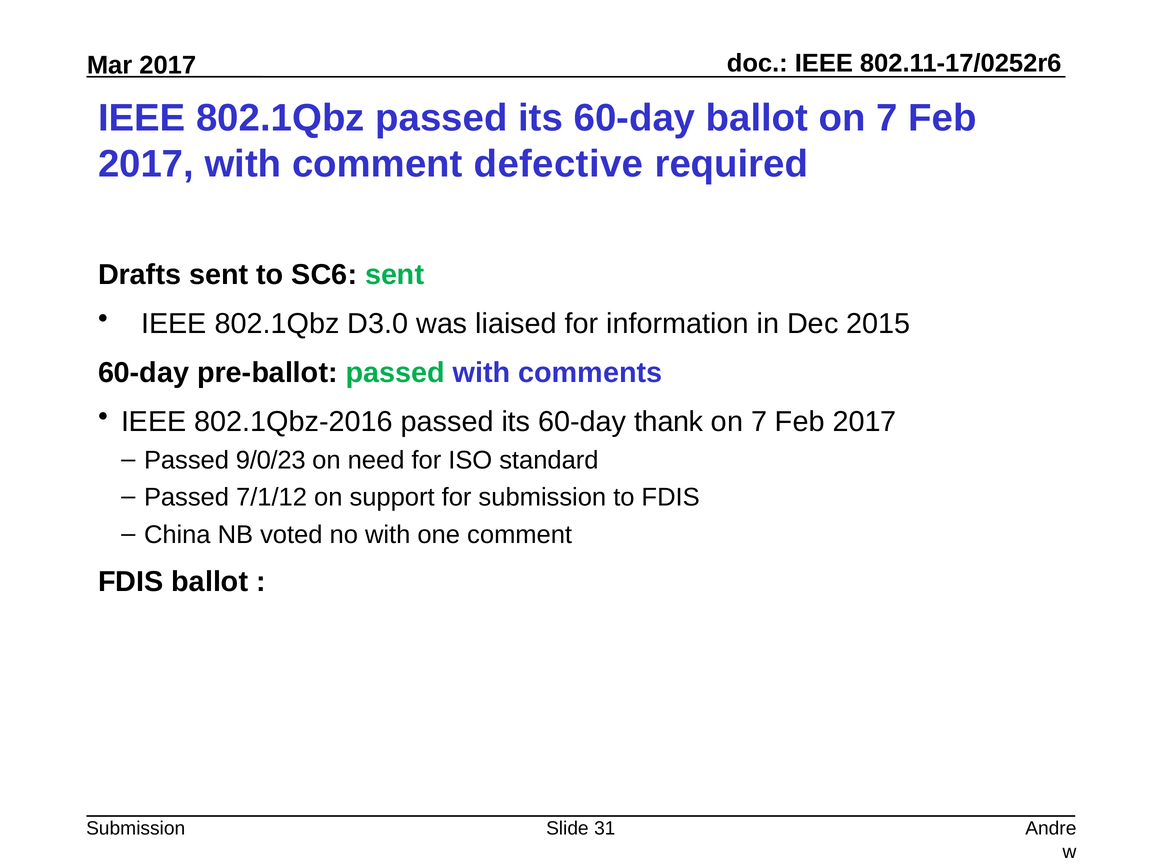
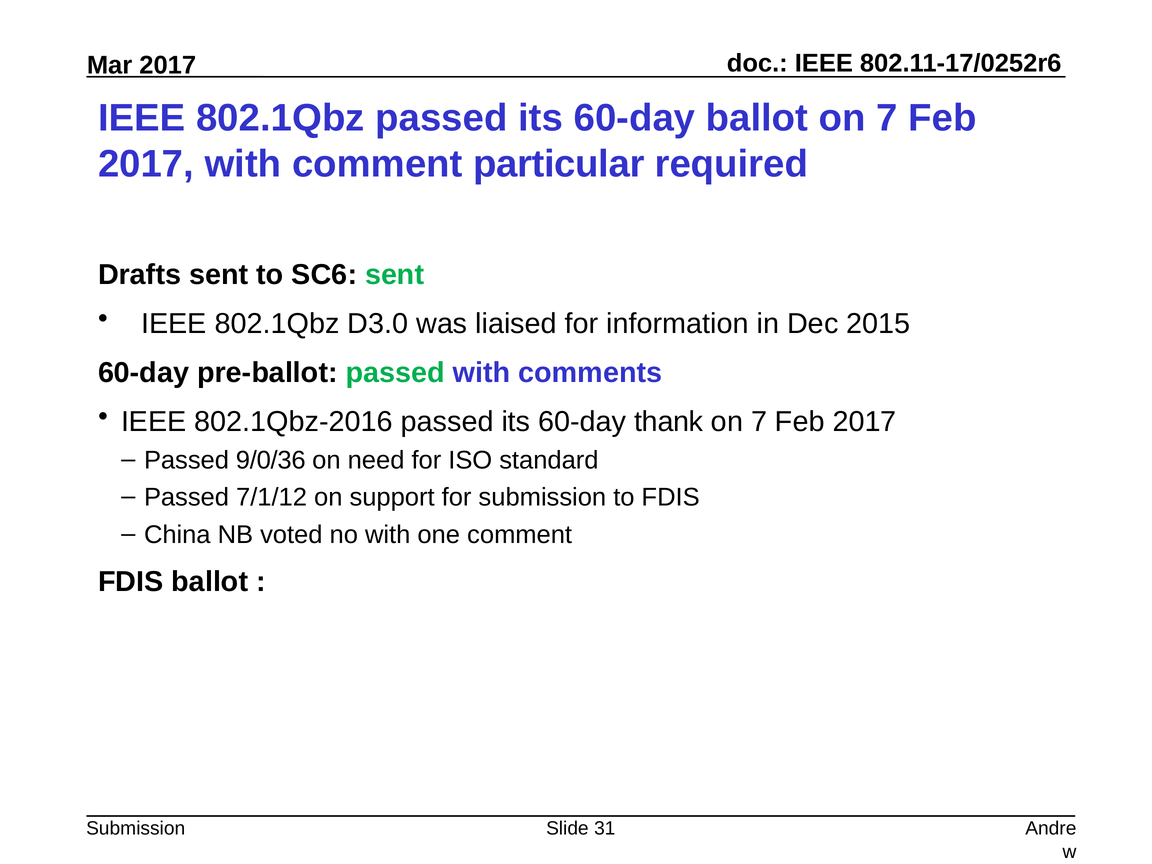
defective: defective -> particular
9/0/23: 9/0/23 -> 9/0/36
